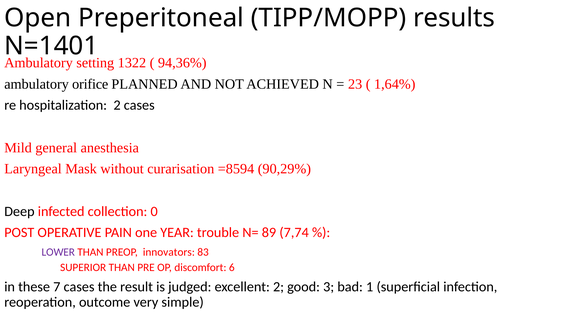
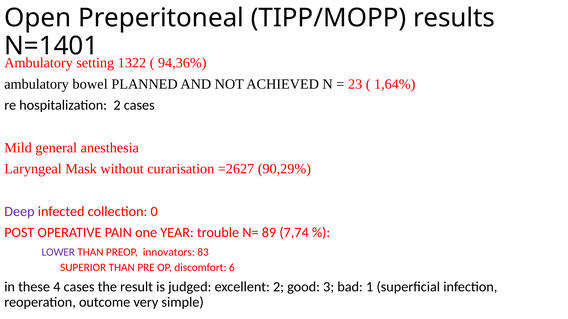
orifice: orifice -> bowel
=8594: =8594 -> =2627
Deep colour: black -> purple
7: 7 -> 4
